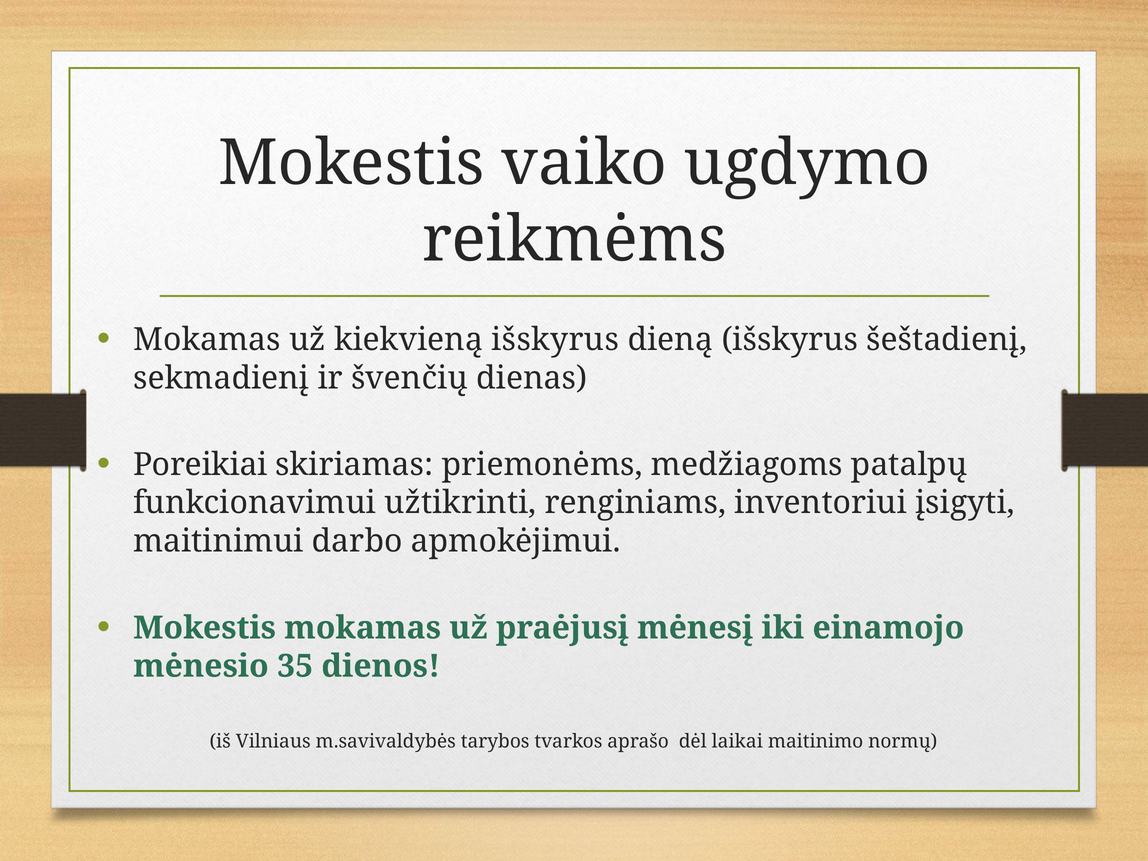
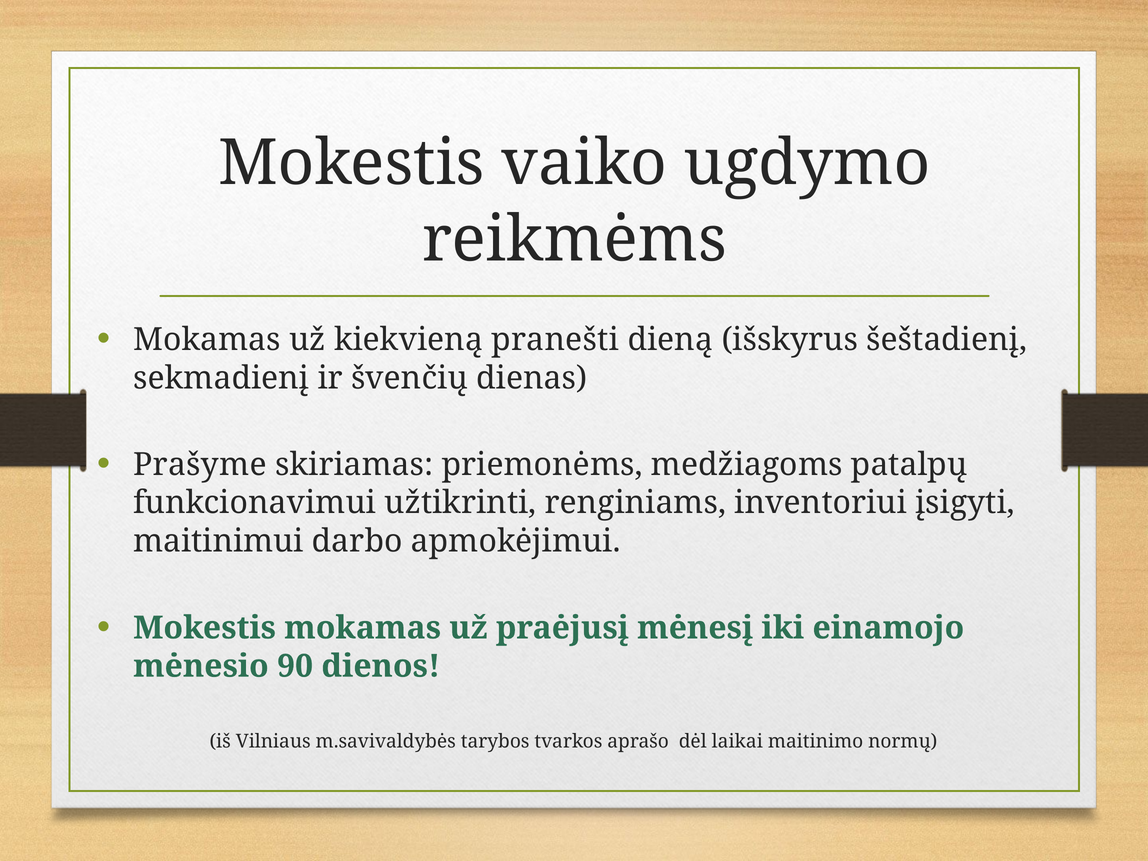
kiekvieną išskyrus: išskyrus -> pranešti
Poreikiai: Poreikiai -> Prašyme
35: 35 -> 90
